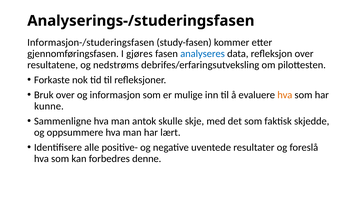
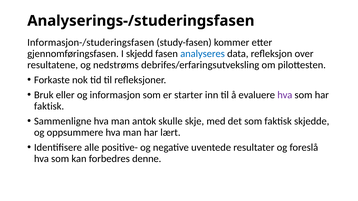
gjøres: gjøres -> skjedd
Bruk over: over -> eller
mulige: mulige -> starter
hva at (285, 95) colour: orange -> purple
kunne at (49, 106): kunne -> faktisk
